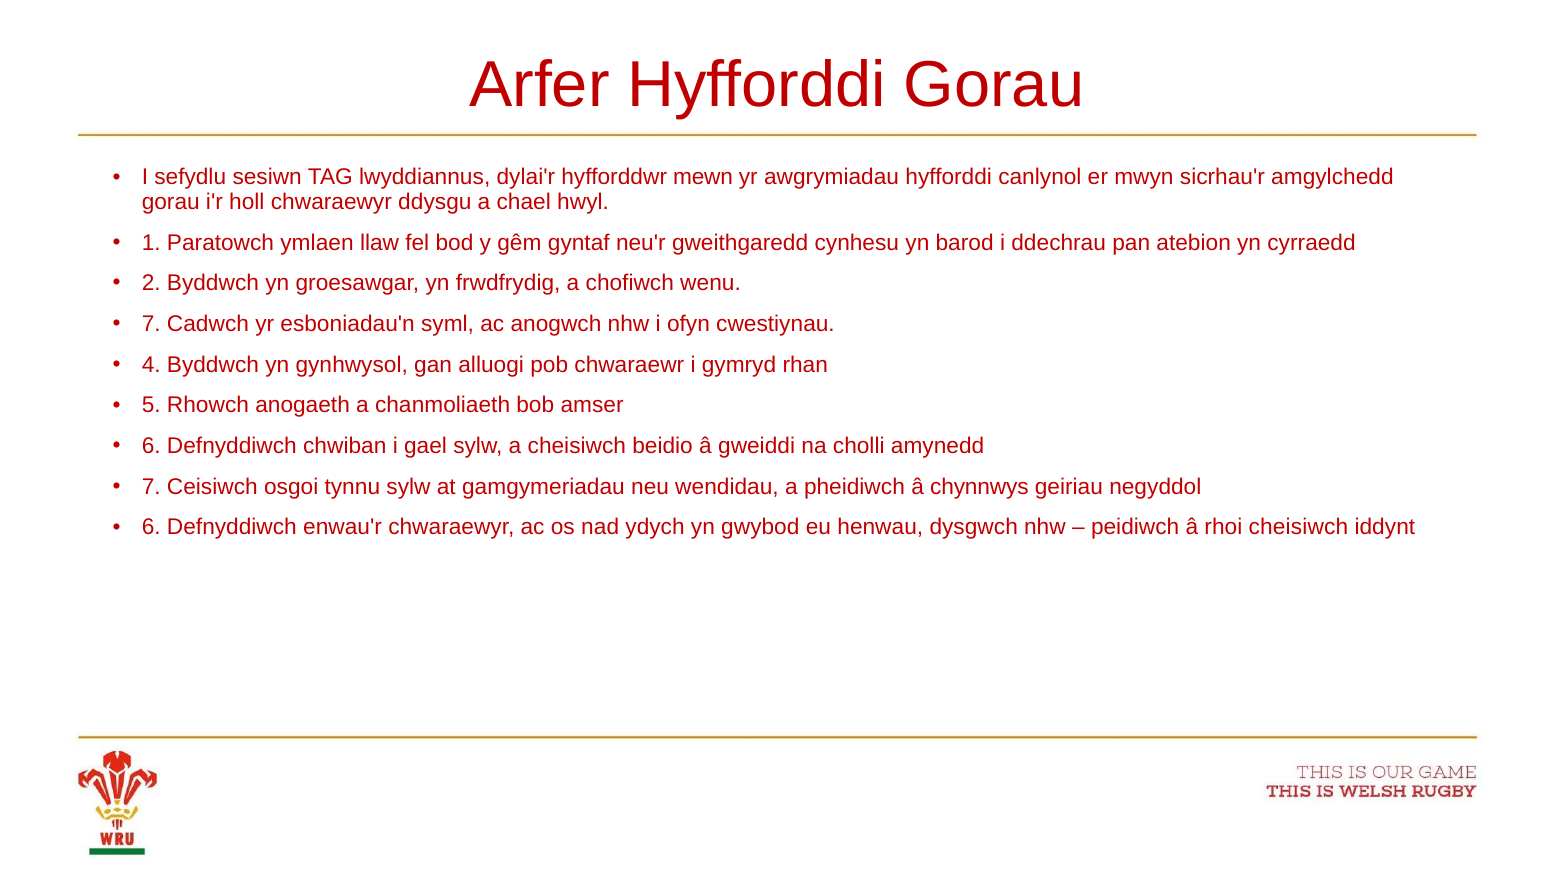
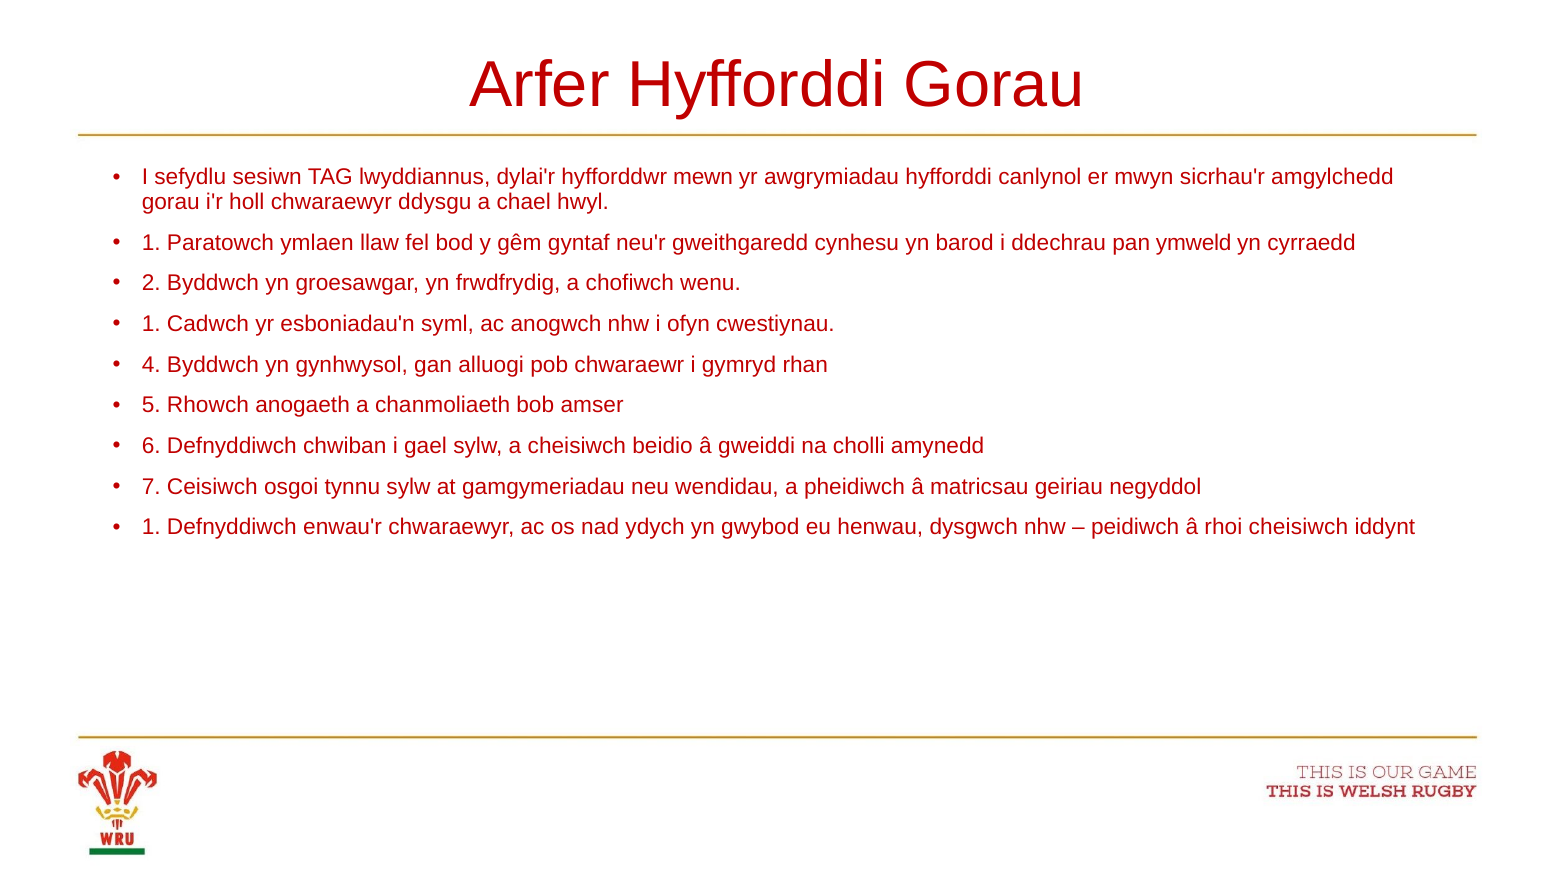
atebion: atebion -> ymweld
7 at (151, 324): 7 -> 1
chynnwys: chynnwys -> matricsau
6 at (151, 528): 6 -> 1
